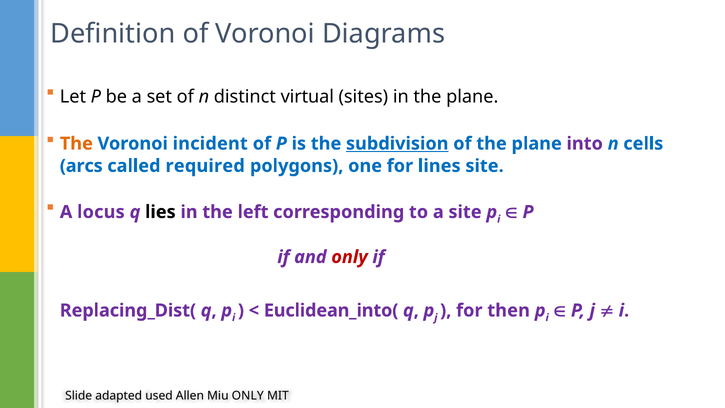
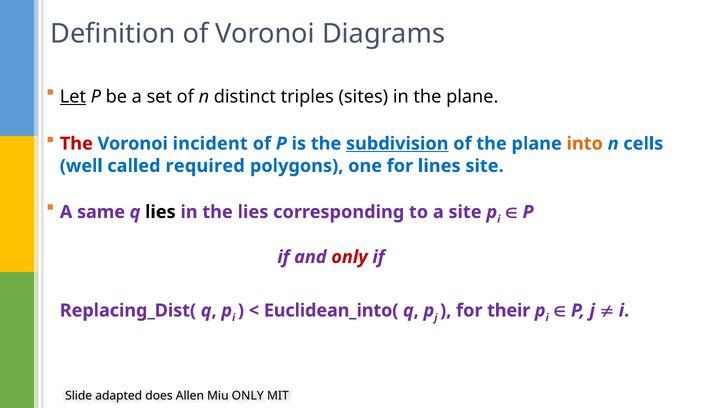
Let underline: none -> present
virtual: virtual -> triples
The at (76, 144) colour: orange -> red
into colour: purple -> orange
arcs: arcs -> well
locus: locus -> same
the left: left -> lies
then: then -> their
used: used -> does
